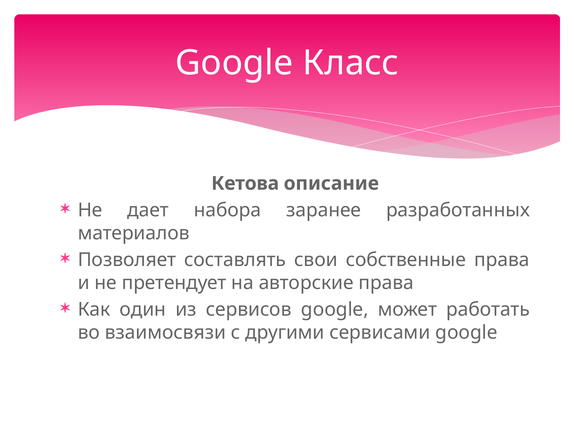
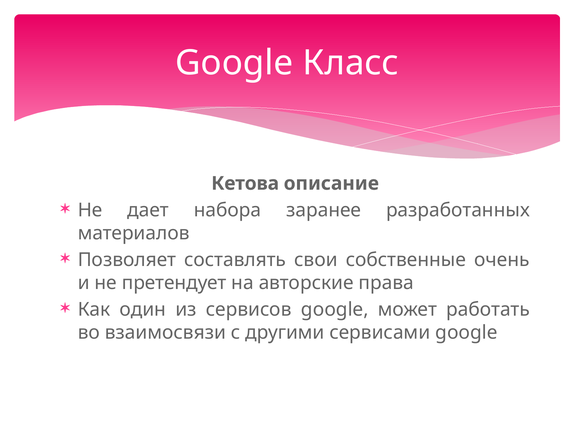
собственные права: права -> очень
